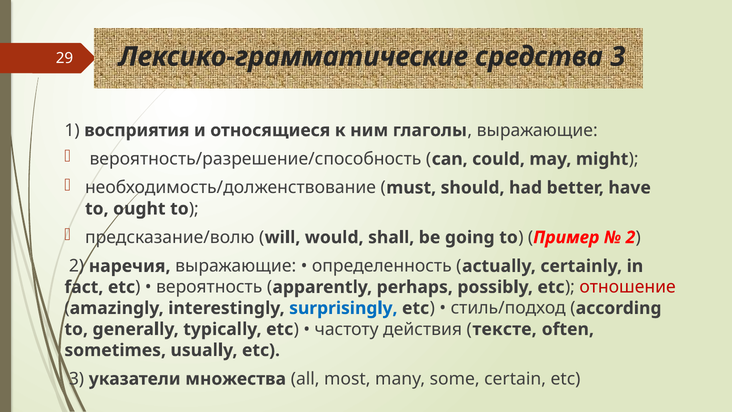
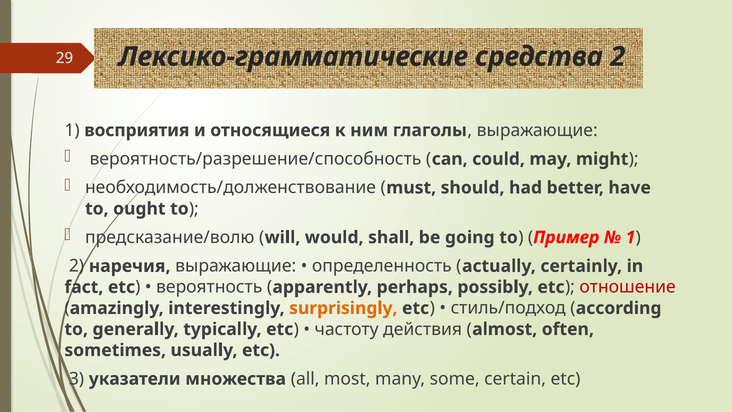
средства 3: 3 -> 2
2 at (631, 237): 2 -> 1
surprisingly colour: blue -> orange
тексте: тексте -> almost
